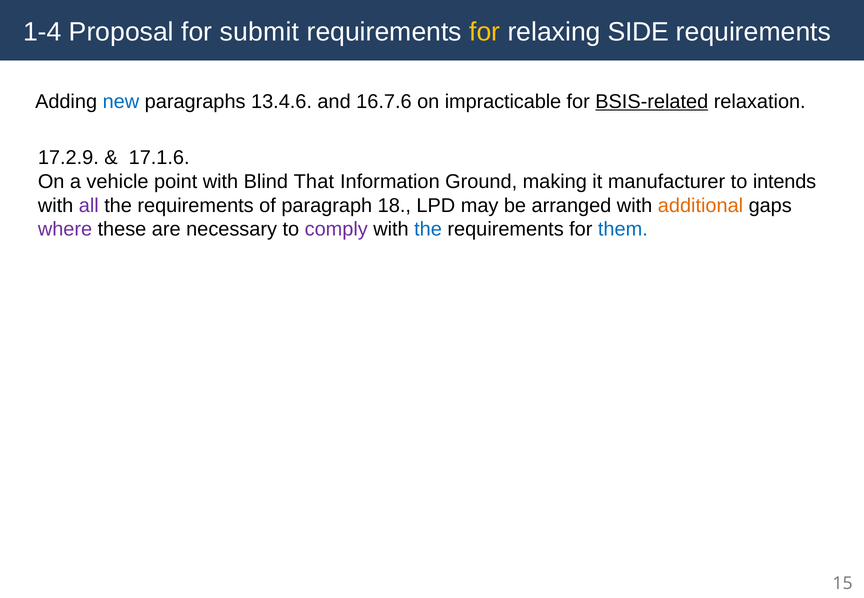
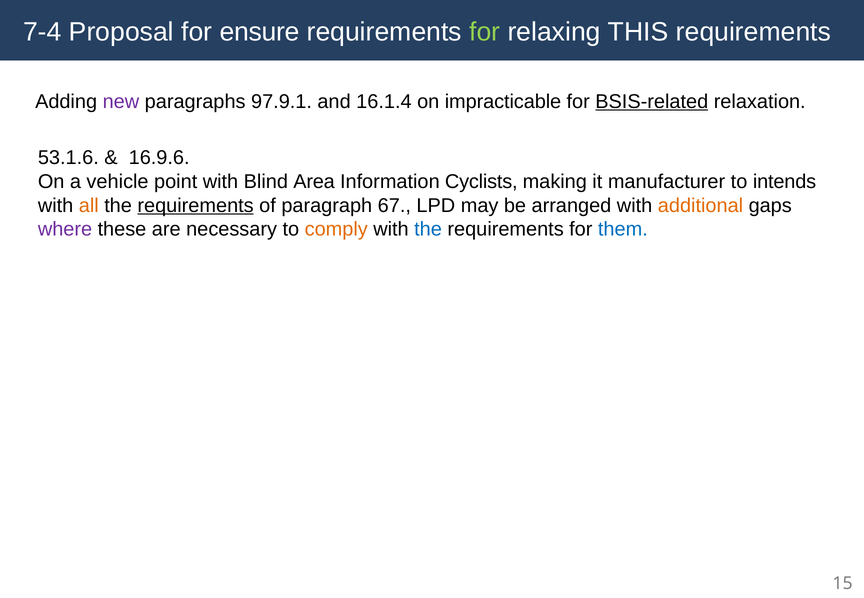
1-4: 1-4 -> 7-4
submit: submit -> ensure
for at (485, 32) colour: yellow -> light green
SIDE: SIDE -> THIS
new colour: blue -> purple
13.4.6: 13.4.6 -> 97.9.1
16.7.6: 16.7.6 -> 16.1.4
17.2.9: 17.2.9 -> 53.1.6
17.1.6: 17.1.6 -> 16.9.6
That: That -> Area
Ground: Ground -> Cyclists
all colour: purple -> orange
requirements at (196, 206) underline: none -> present
18: 18 -> 67
comply colour: purple -> orange
